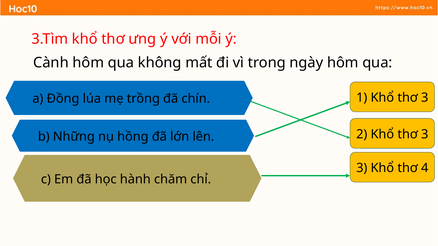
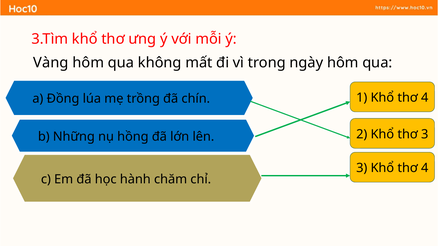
Cành: Cành -> Vàng
1 Khổ thơ 3: 3 -> 4
